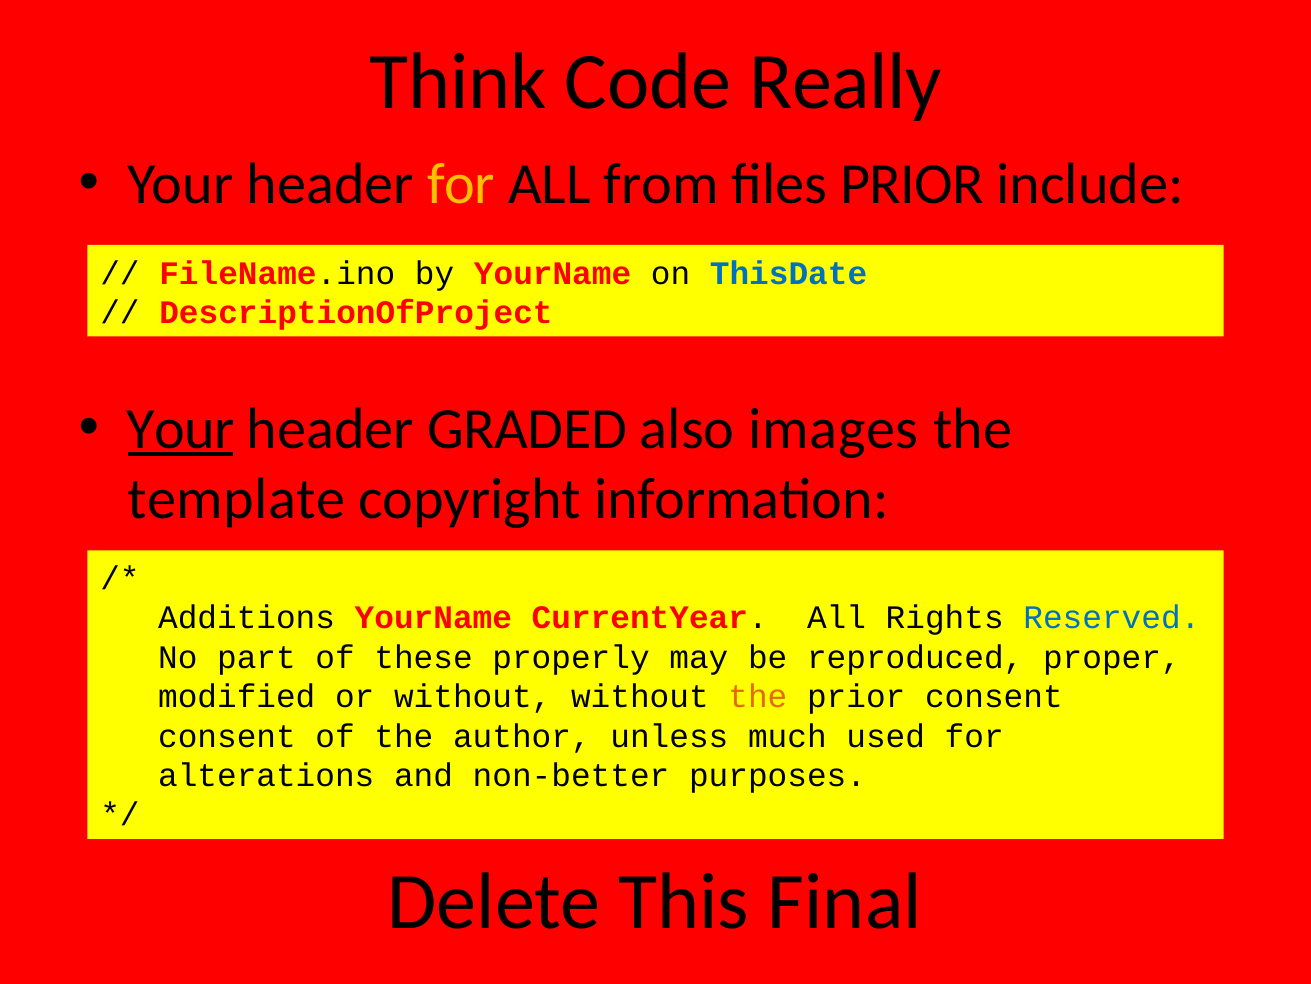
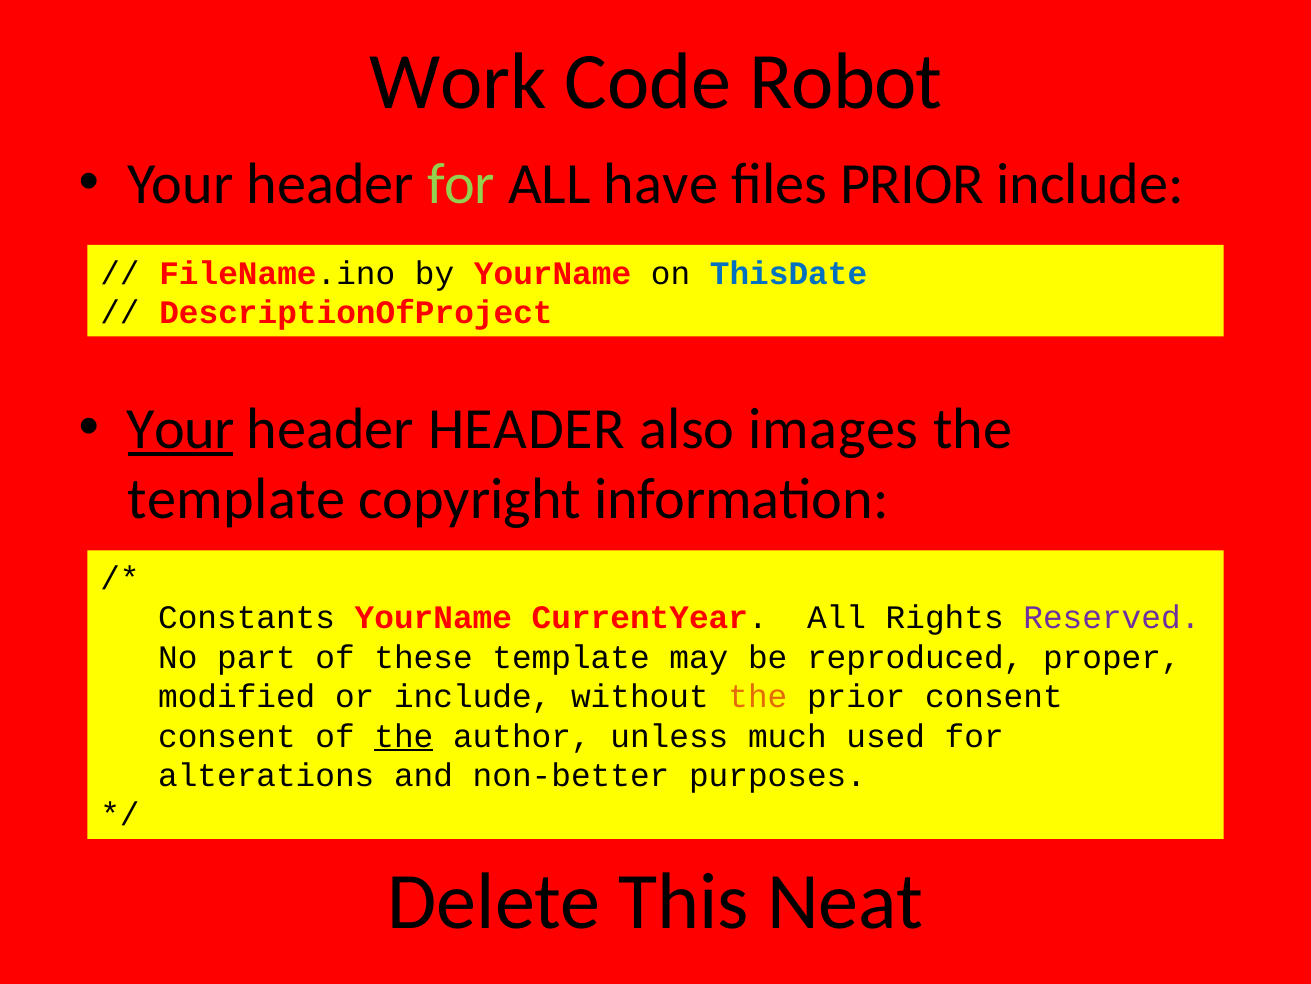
Think: Think -> Work
Really: Really -> Robot
for at (461, 184) colour: yellow -> light green
from: from -> have
header GRADED: GRADED -> HEADER
Additions: Additions -> Constants
Reserved colour: blue -> purple
these properly: properly -> template
or without: without -> include
the at (404, 736) underline: none -> present
Final: Final -> Neat
